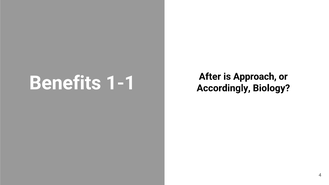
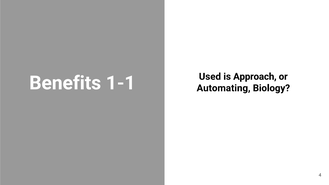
After: After -> Used
Accordingly: Accordingly -> Automating
